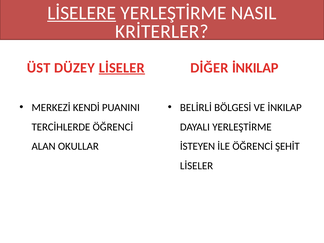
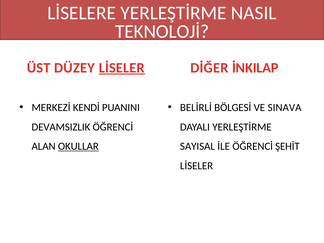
LİSELERE underline: present -> none
KRİTERLER: KRİTERLER -> TEKNOLOJİ
VE İNKILAP: İNKILAP -> SINAVA
TERCİHLERDE: TERCİHLERDE -> DEVAMSIZLIK
OKULLAR underline: none -> present
İSTEYEN: İSTEYEN -> SAYISAL
